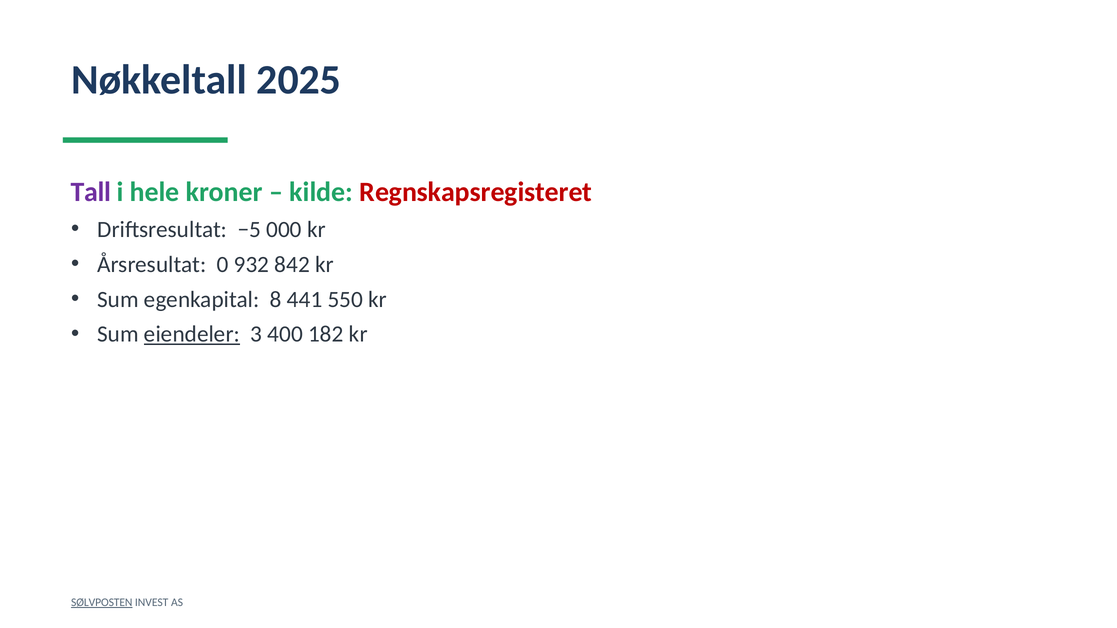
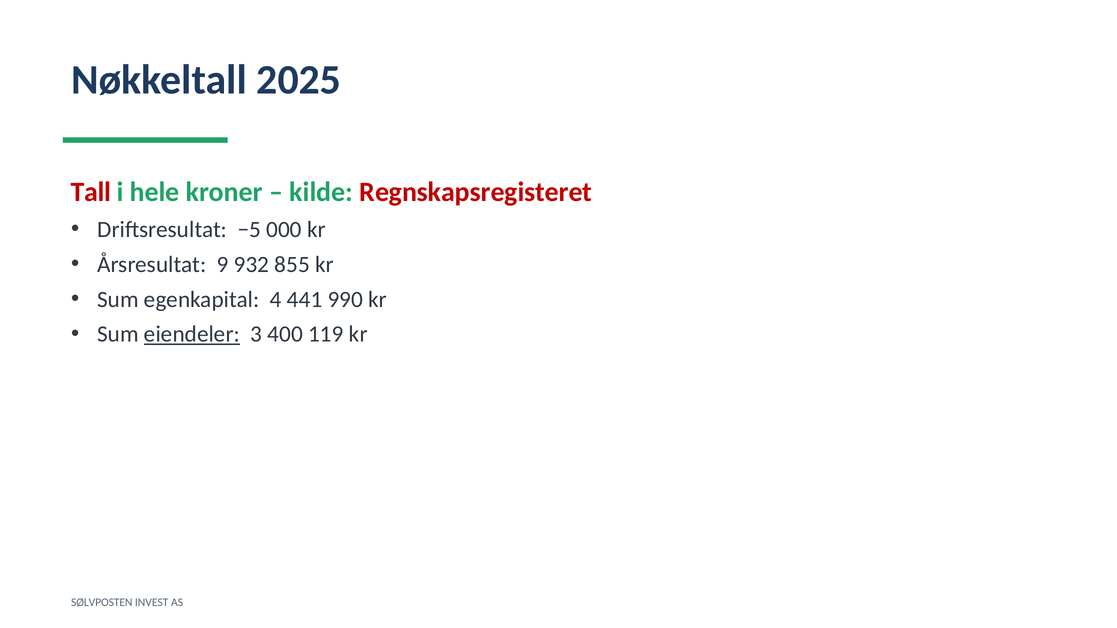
Tall colour: purple -> red
0: 0 -> 9
842: 842 -> 855
8: 8 -> 4
550: 550 -> 990
182: 182 -> 119
SØLVPOSTEN underline: present -> none
